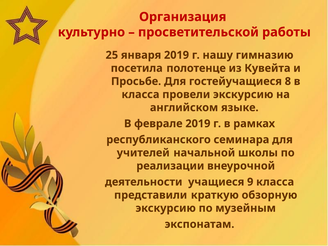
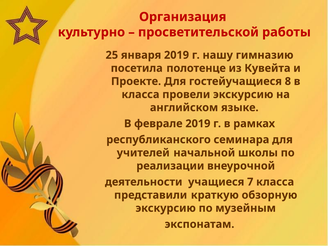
Просьбе: Просьбе -> Проекте
9: 9 -> 7
